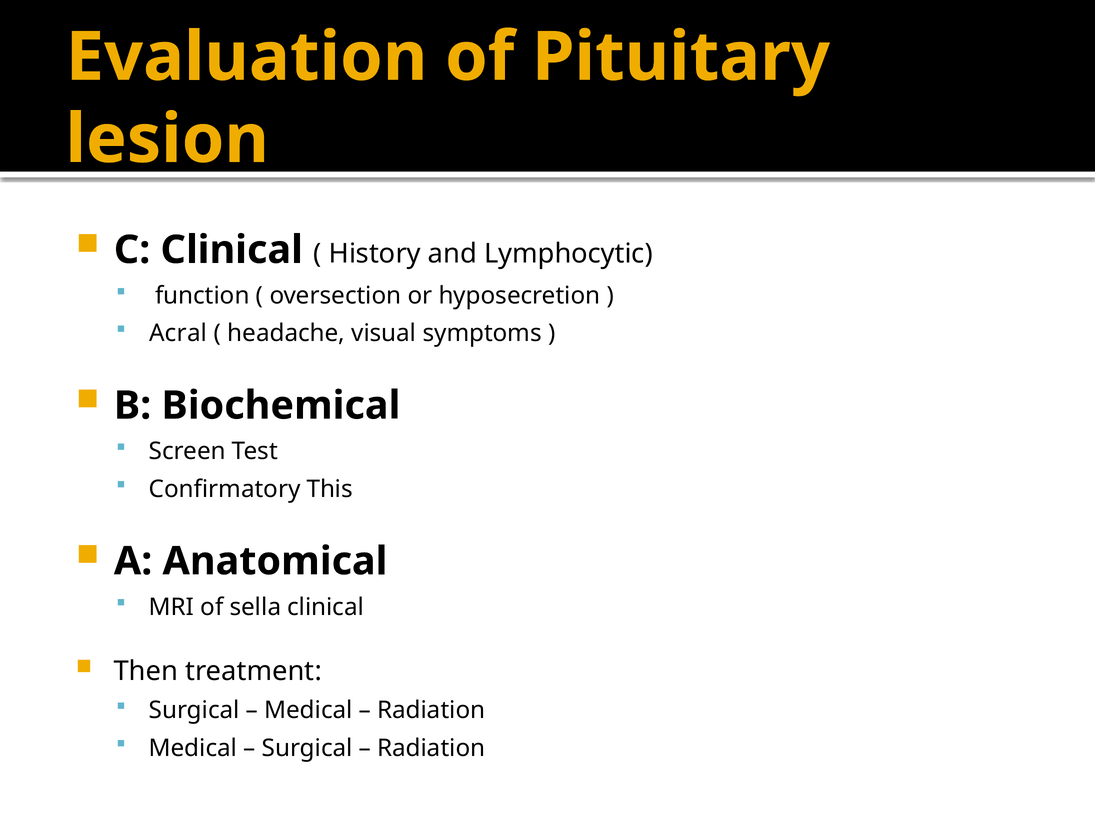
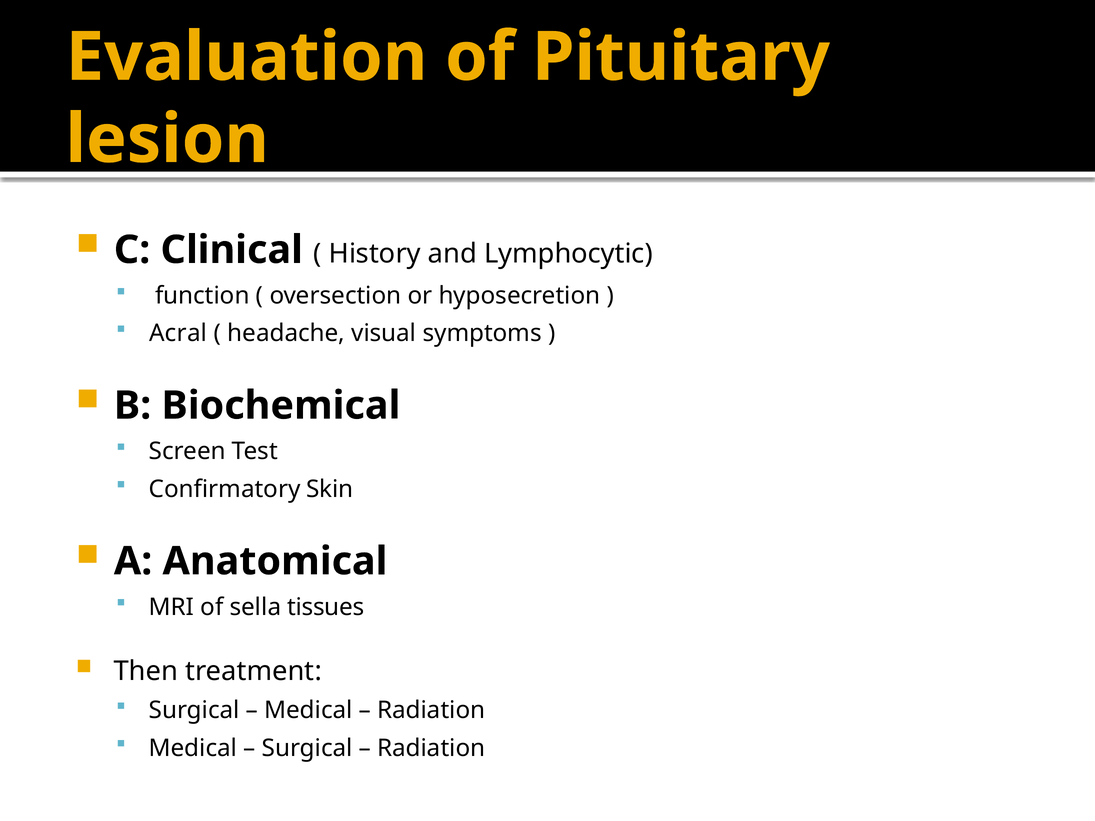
This: This -> Skin
sella clinical: clinical -> tissues
